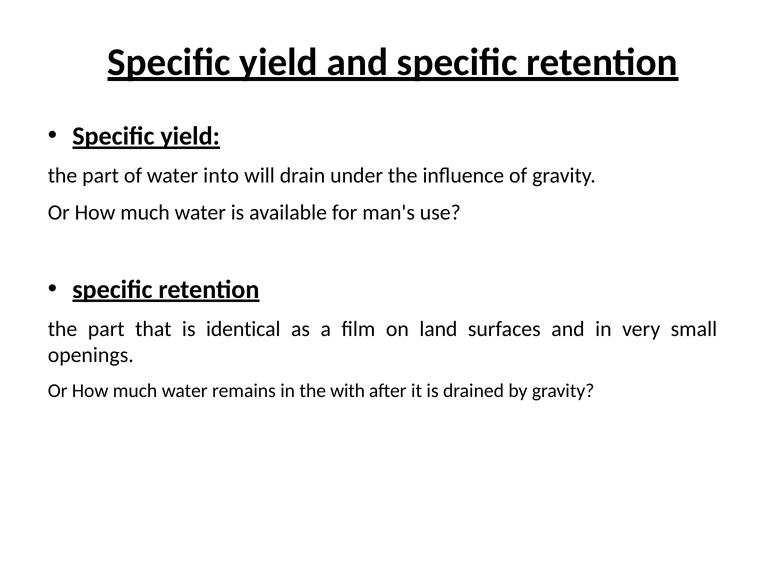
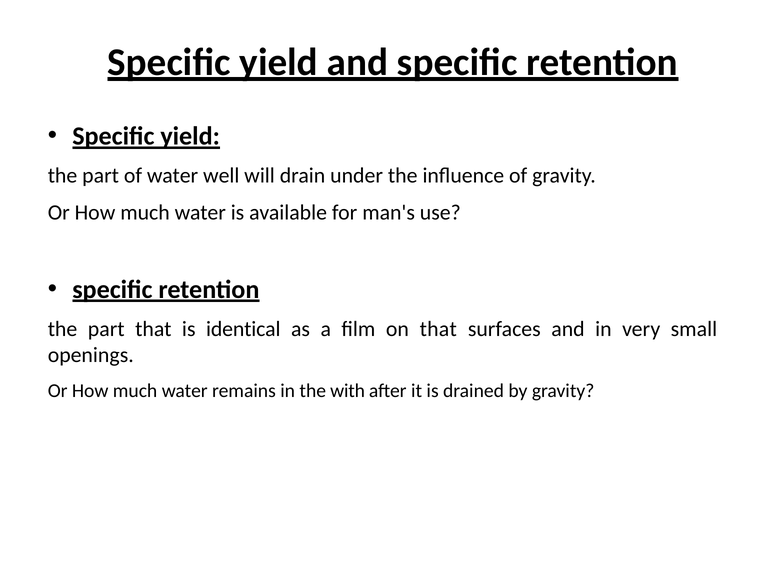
into: into -> well
on land: land -> that
